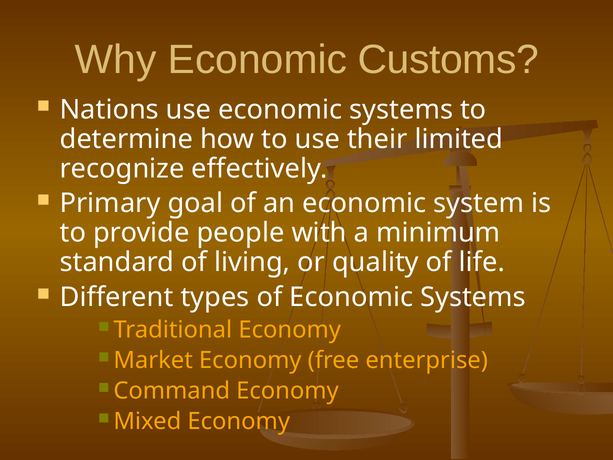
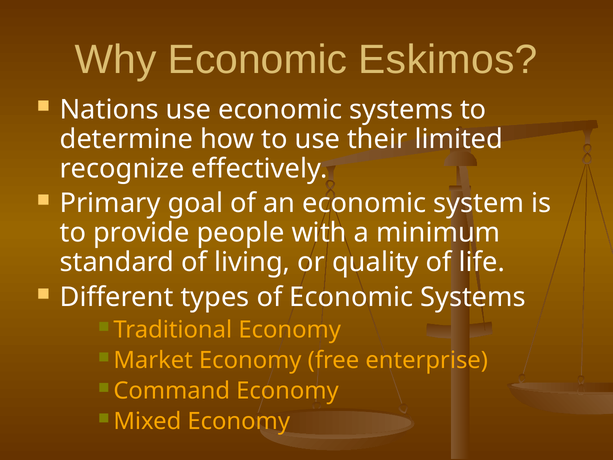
Customs: Customs -> Eskimos
